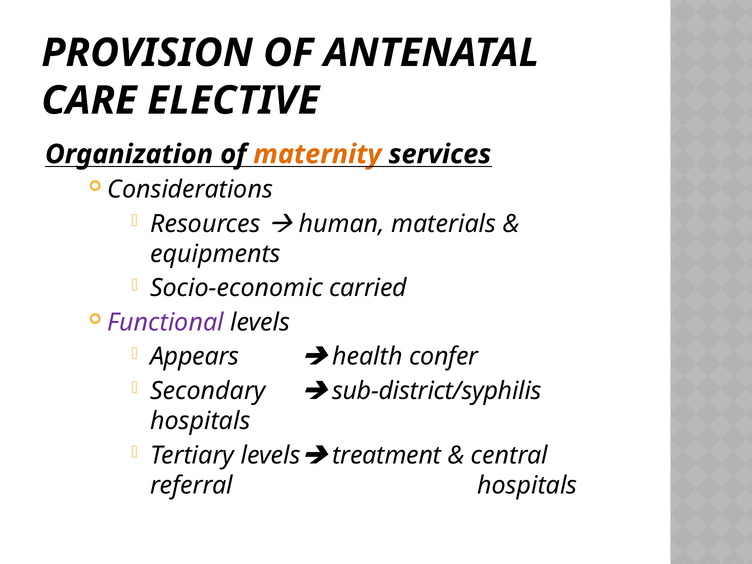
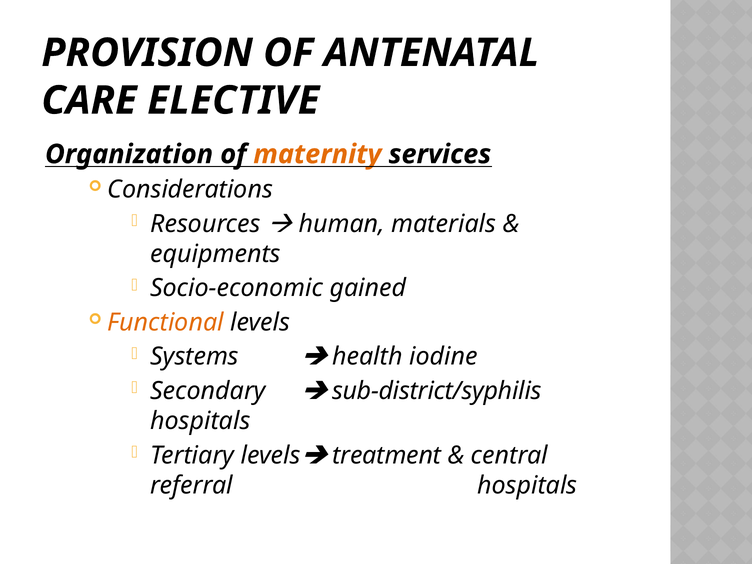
carried: carried -> gained
Functional colour: purple -> orange
Appears: Appears -> Systems
confer: confer -> iodine
